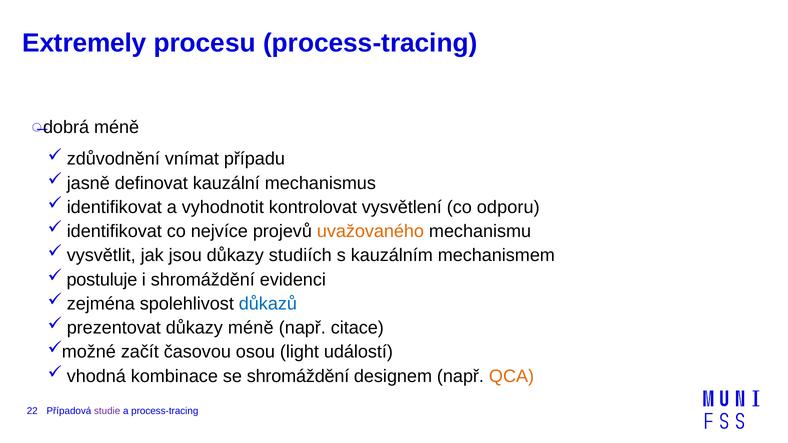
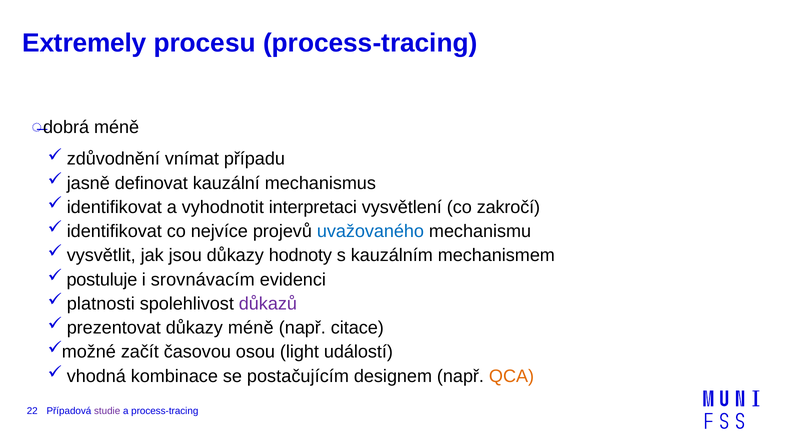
kontrolovat: kontrolovat -> interpretaci
odporu: odporu -> zakročí
uvažovaného colour: orange -> blue
studiích: studiích -> hodnoty
i shromáždění: shromáždění -> srovnávacím
zejména: zejména -> platnosti
důkazů colour: blue -> purple
se shromáždění: shromáždění -> postačujícím
